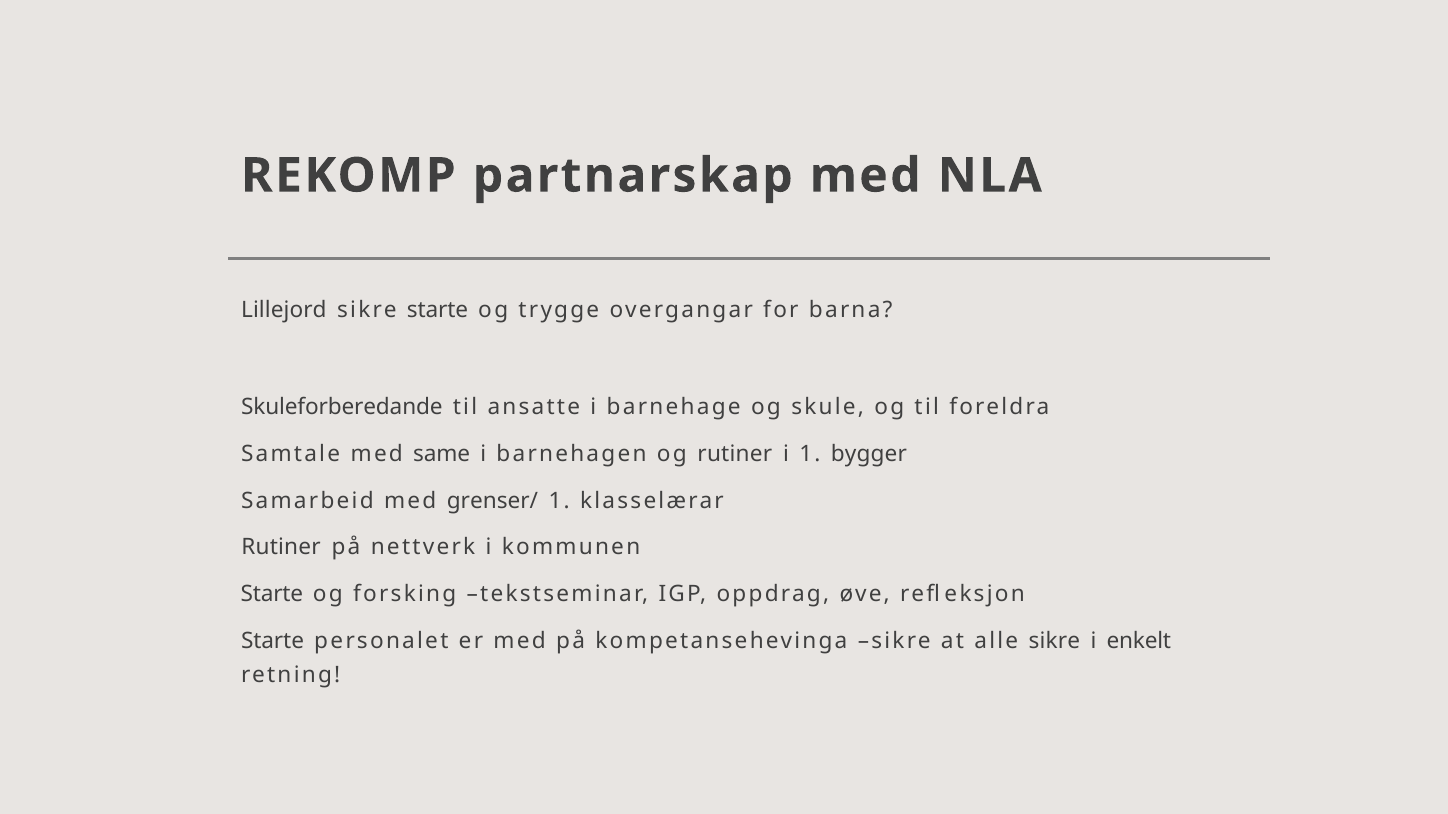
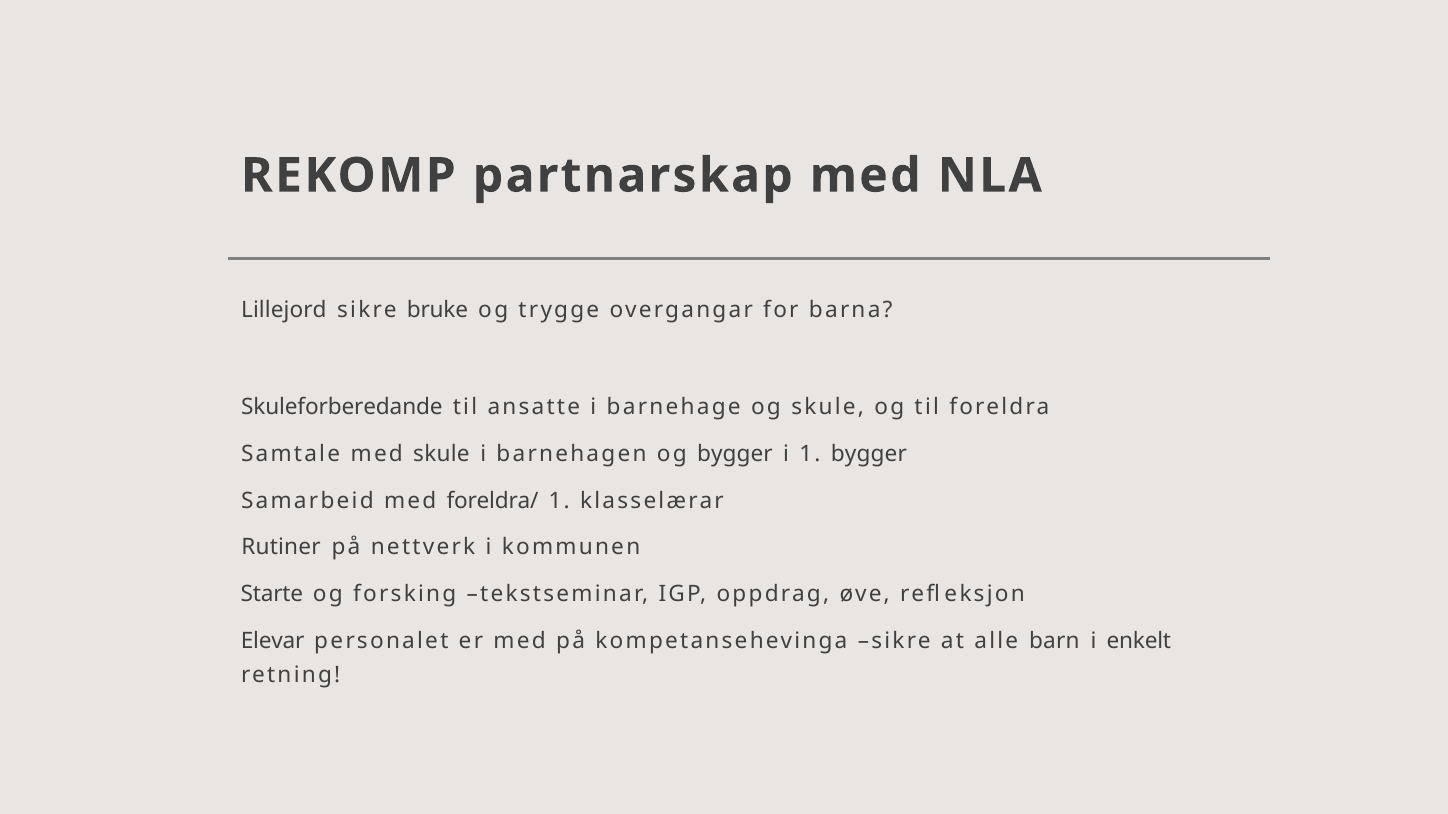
sikre starte: starte -> bruke
med same: same -> skule
og rutiner: rutiner -> bygger
grenser/: grenser/ -> foreldra/
Starte at (273, 641): Starte -> Elevar
alle sikre: sikre -> barn
